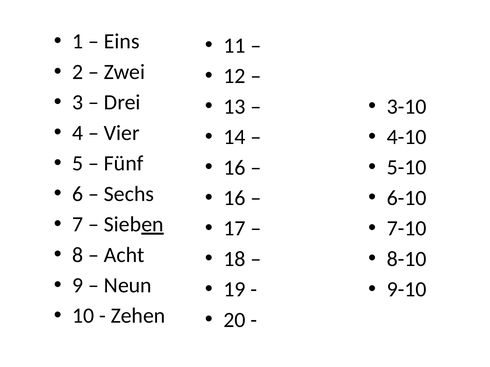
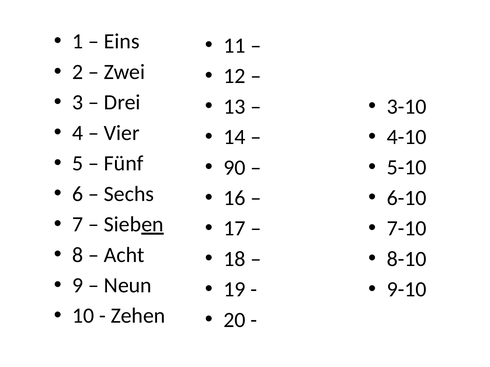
16 at (234, 168): 16 -> 90
